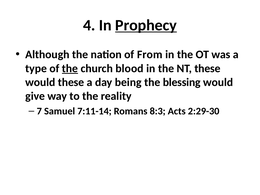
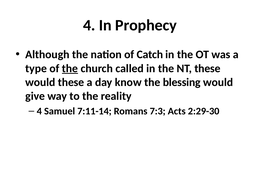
Prophecy underline: present -> none
From: From -> Catch
blood: blood -> called
being: being -> know
7 at (39, 111): 7 -> 4
8:3: 8:3 -> 7:3
